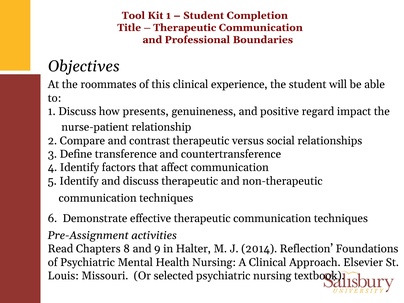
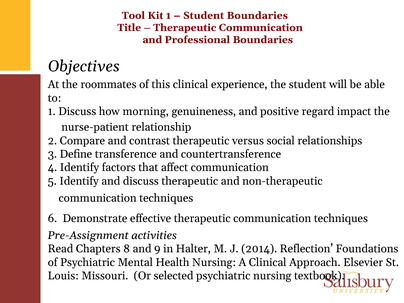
Student Completion: Completion -> Boundaries
presents: presents -> morning
